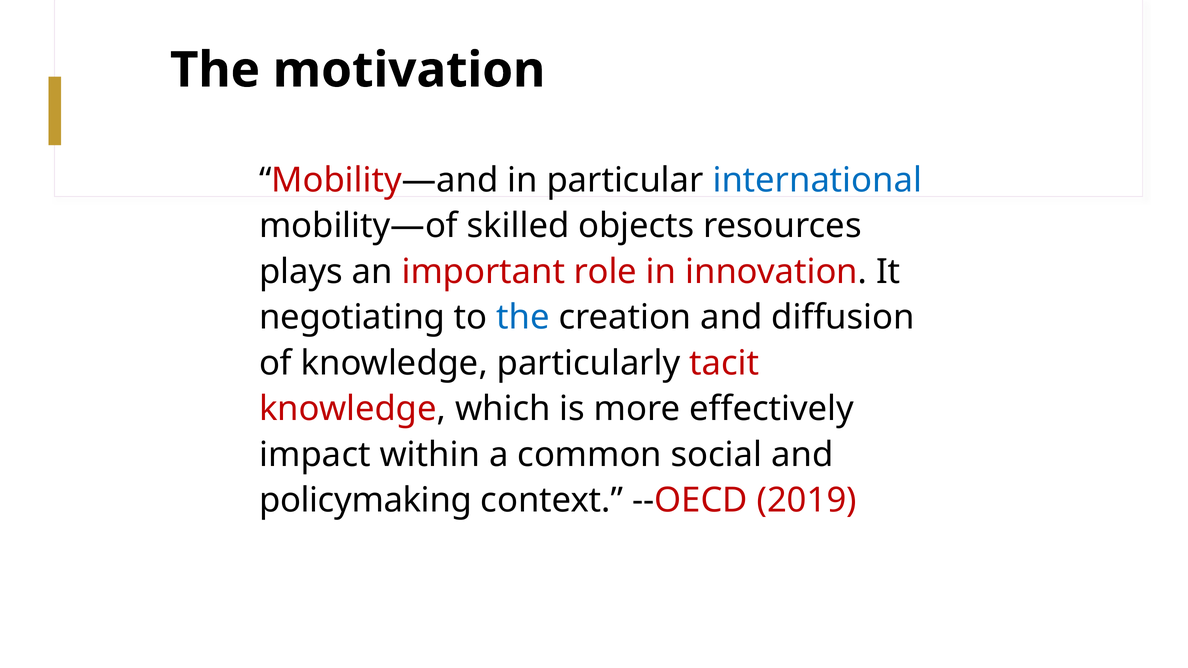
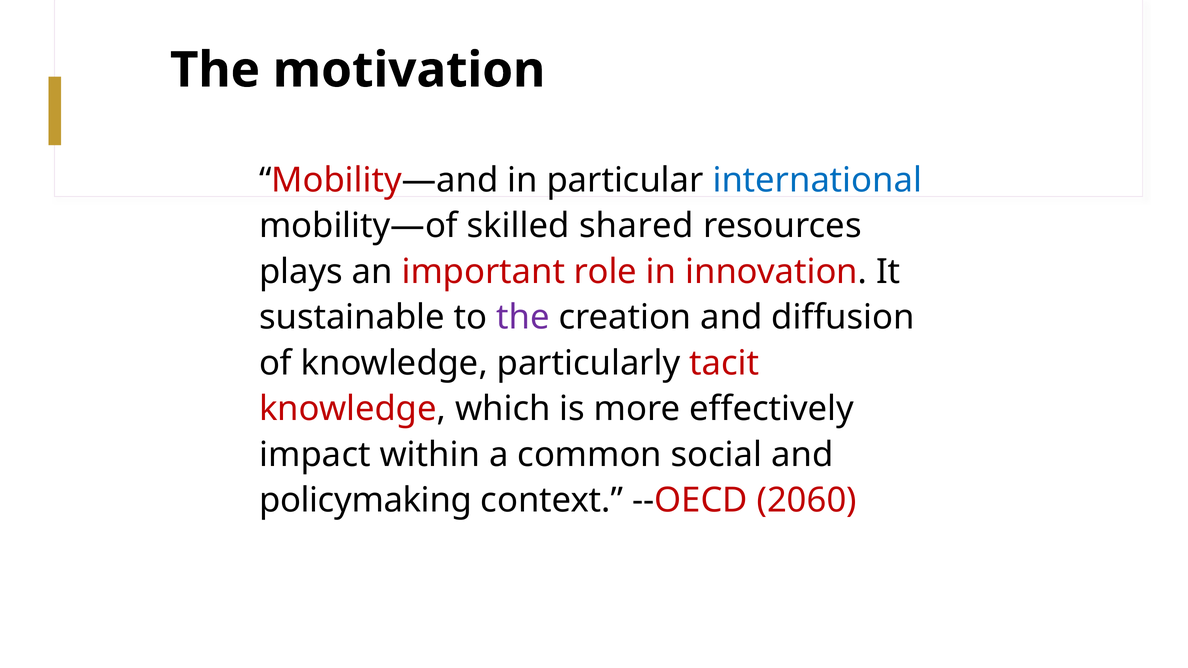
objects: objects -> shared
negotiating: negotiating -> sustainable
the at (523, 318) colour: blue -> purple
2019: 2019 -> 2060
